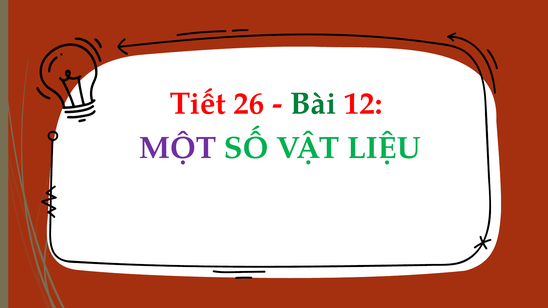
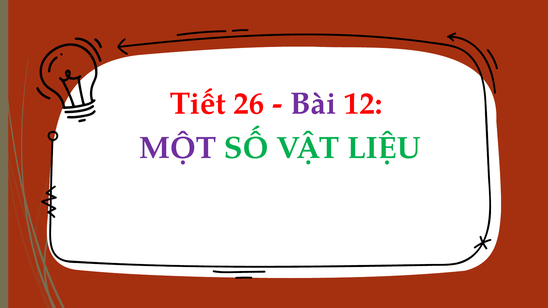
Bài colour: green -> purple
